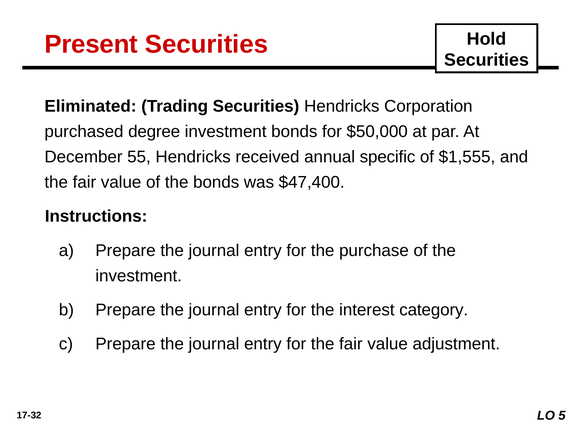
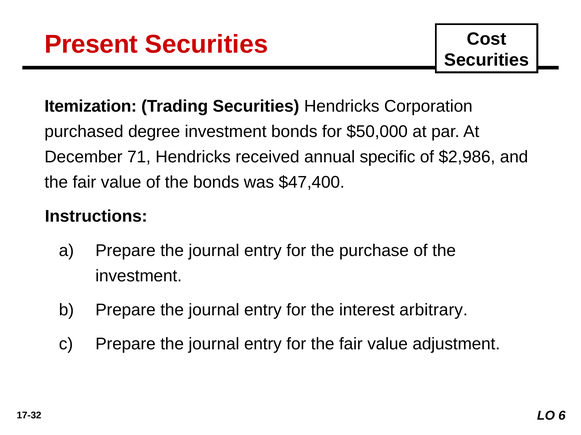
Hold: Hold -> Cost
Eliminated: Eliminated -> Itemization
55: 55 -> 71
$1,555: $1,555 -> $2,986
category: category -> arbitrary
5: 5 -> 6
